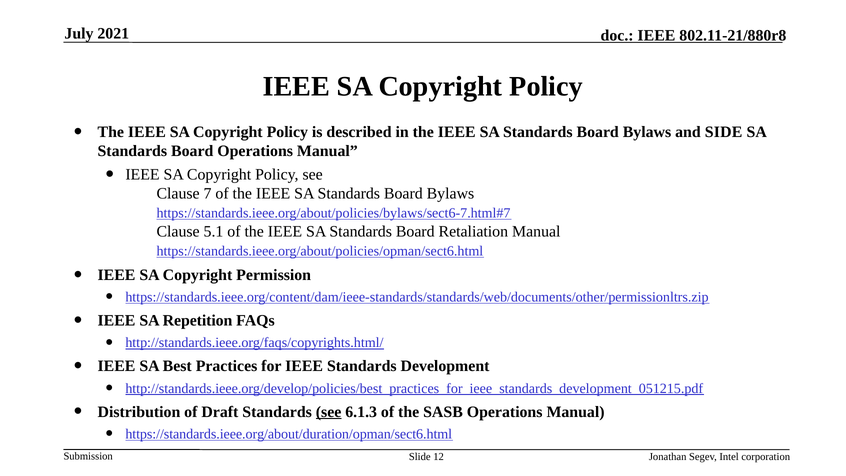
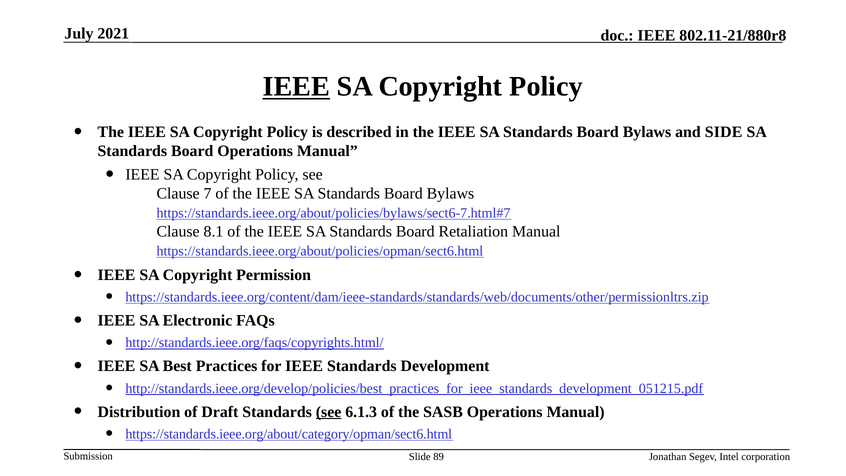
IEEE at (296, 86) underline: none -> present
5.1: 5.1 -> 8.1
Repetition: Repetition -> Electronic
https://standards.ieee.org/about/duration/opman/sect6.html: https://standards.ieee.org/about/duration/opman/sect6.html -> https://standards.ieee.org/about/category/opman/sect6.html
12: 12 -> 89
